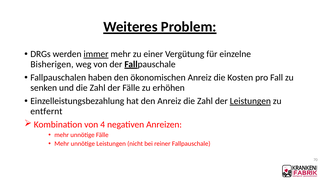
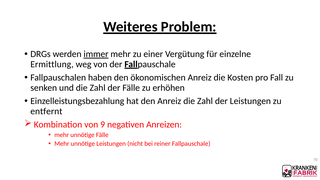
Bisherigen: Bisherigen -> Ermittlung
Leistungen at (250, 101) underline: present -> none
4: 4 -> 9
